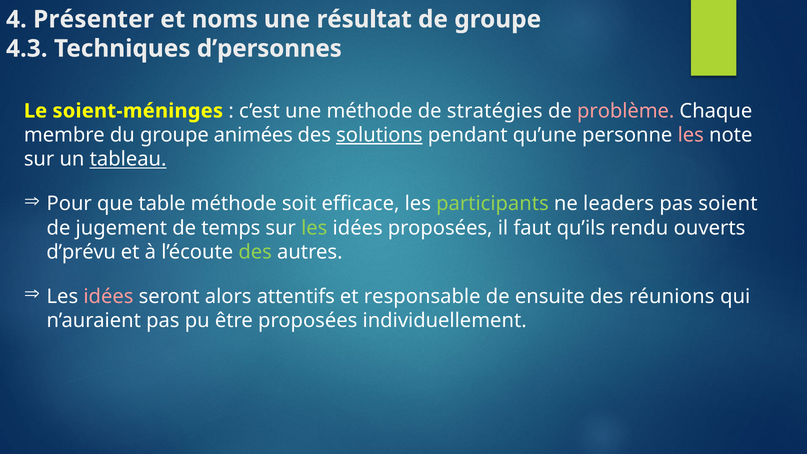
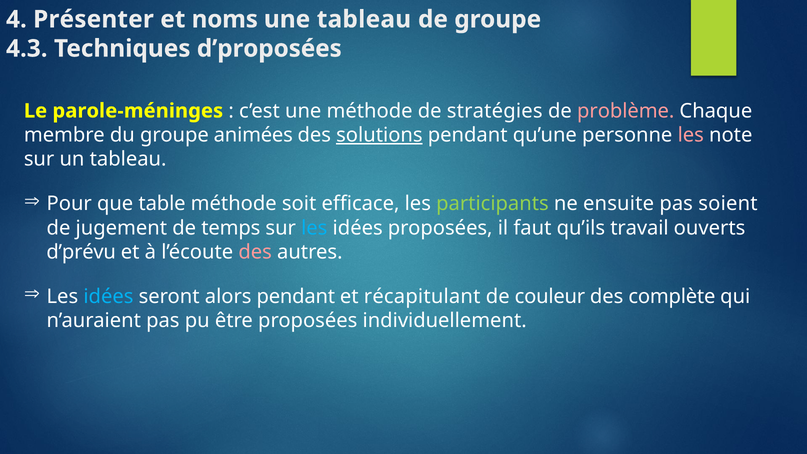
une résultat: résultat -> tableau
d’personnes: d’personnes -> d’proposées
soient-méninges: soient-méninges -> parole-méninges
tableau at (128, 159) underline: present -> none
leaders: leaders -> ensuite
les at (314, 228) colour: light green -> light blue
rendu: rendu -> travail
des at (255, 252) colour: light green -> pink
idées at (108, 296) colour: pink -> light blue
alors attentifs: attentifs -> pendant
responsable: responsable -> récapitulant
ensuite: ensuite -> couleur
réunions: réunions -> complète
